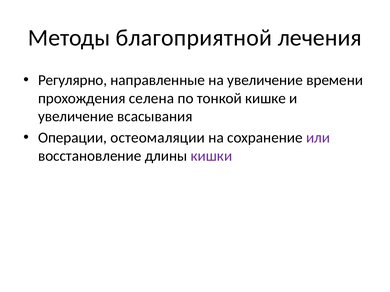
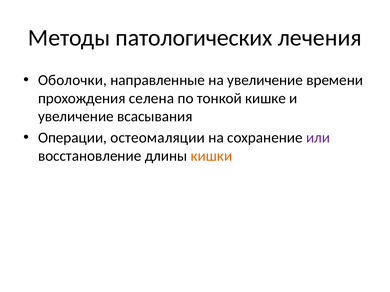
благоприятной: благоприятной -> патологических
Регулярно: Регулярно -> Оболочки
кишки colour: purple -> orange
